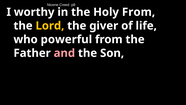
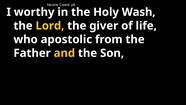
Holy From: From -> Wash
powerful: powerful -> apostolic
and colour: pink -> yellow
